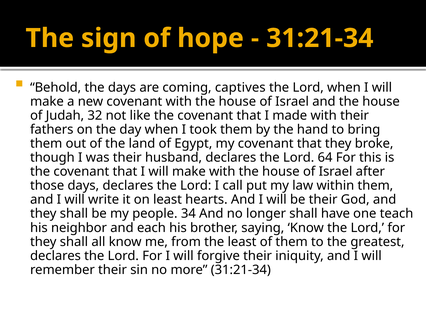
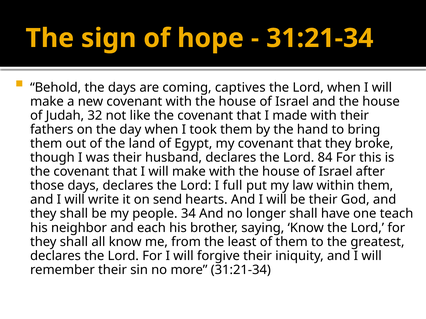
64: 64 -> 84
call: call -> full
on least: least -> send
